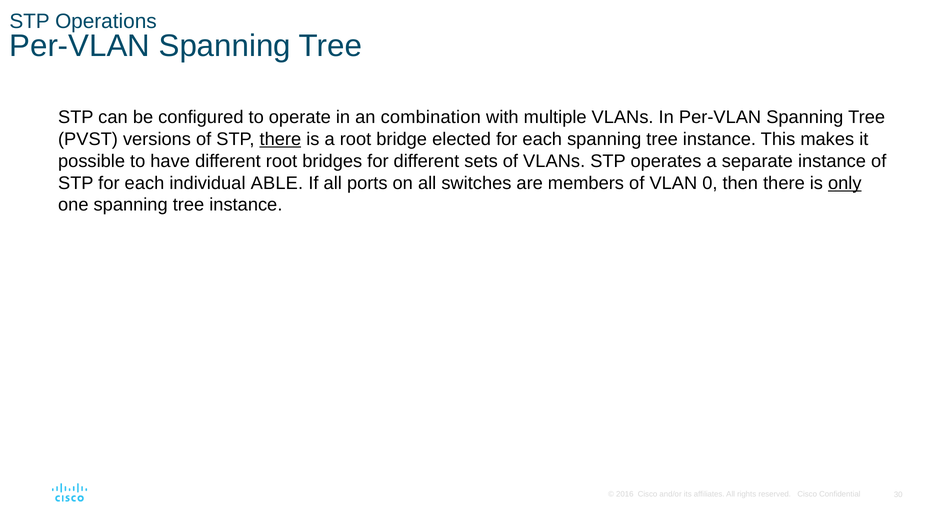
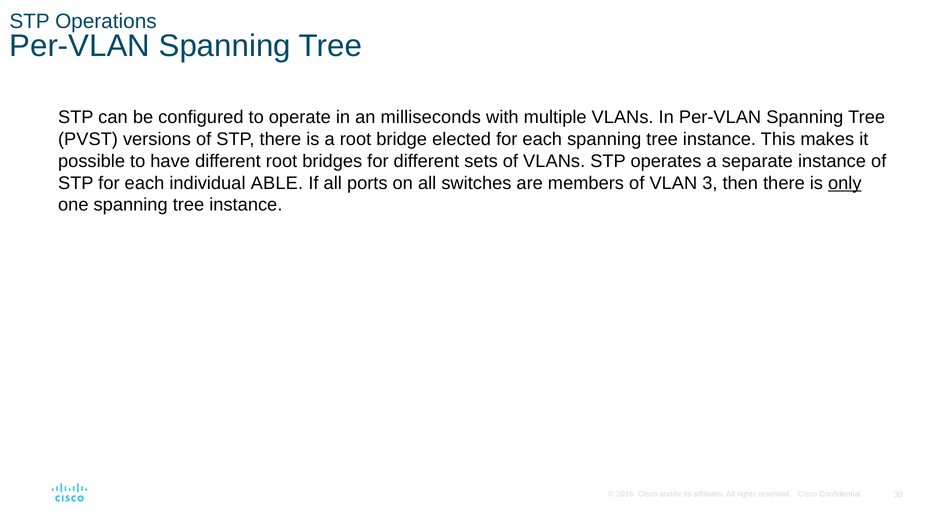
combination: combination -> milliseconds
there at (280, 139) underline: present -> none
0: 0 -> 3
